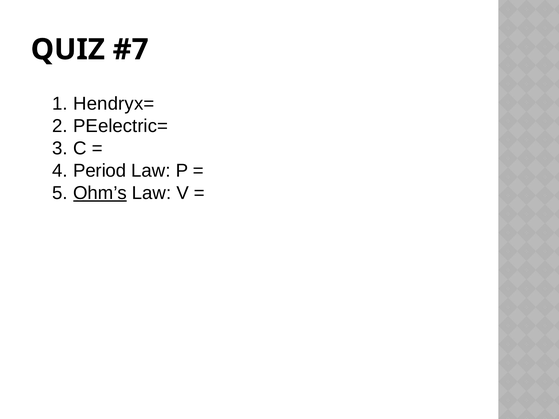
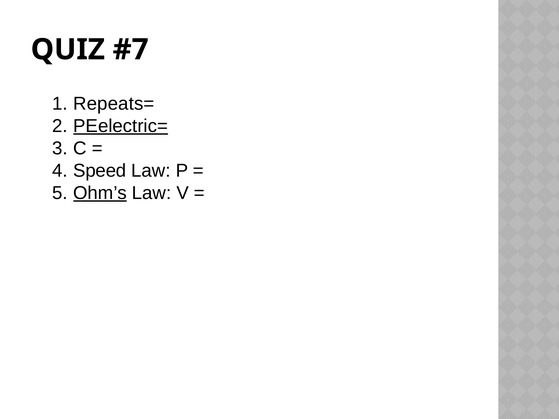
Hendryx=: Hendryx= -> Repeats=
PEelectric= underline: none -> present
Period: Period -> Speed
